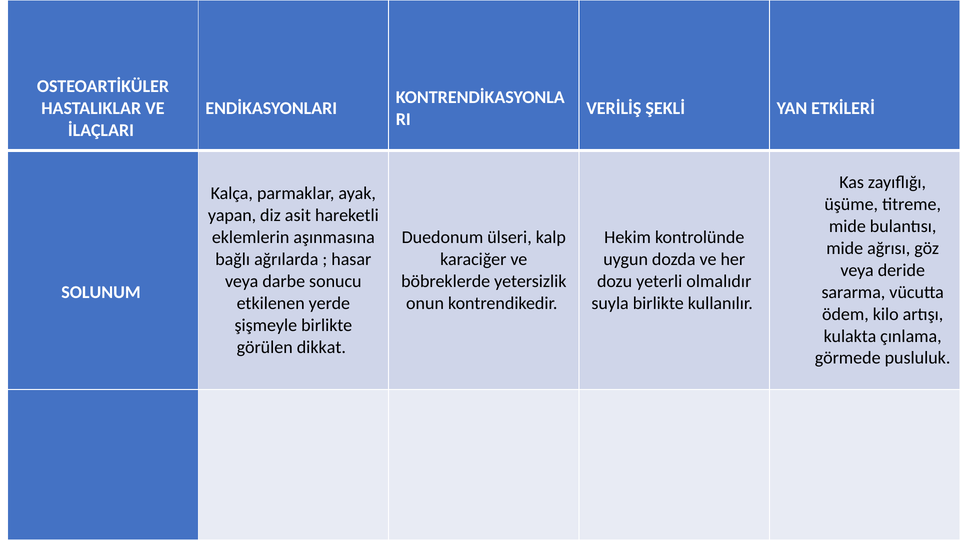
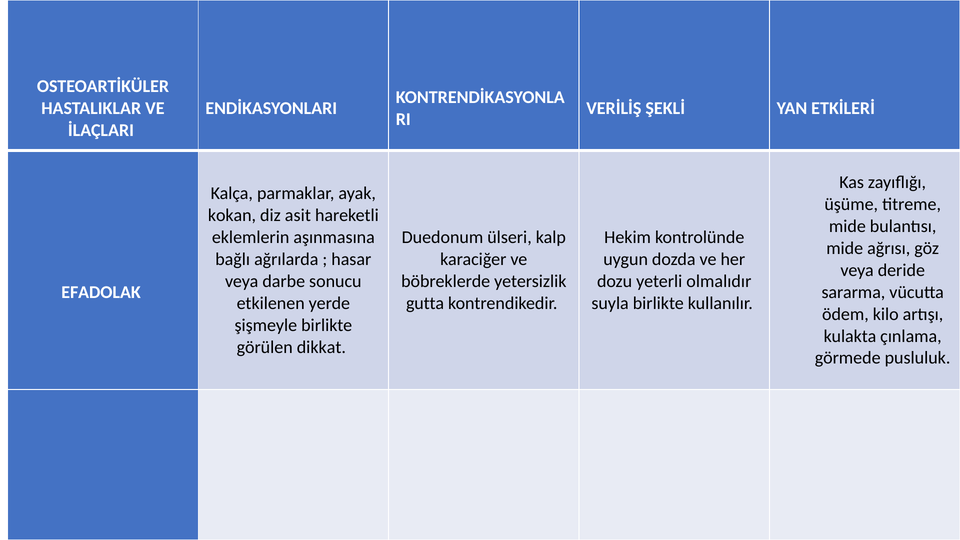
yapan: yapan -> kokan
SOLUNUM: SOLUNUM -> EFADOLAK
onun: onun -> gutta
